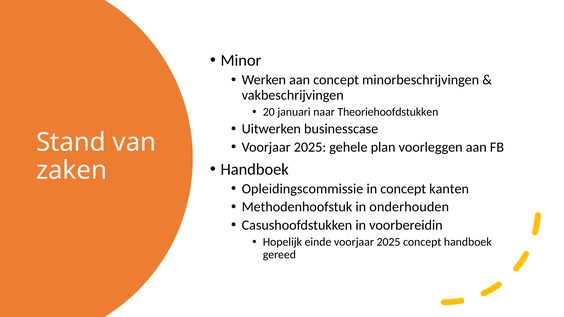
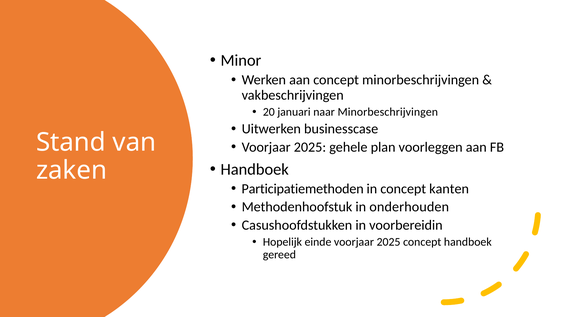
naar Theoriehoofdstukken: Theoriehoofdstukken -> Minorbeschrijvingen
Opleidingscommissie: Opleidingscommissie -> Participatiemethoden
